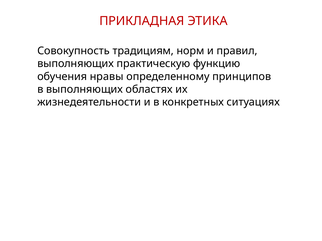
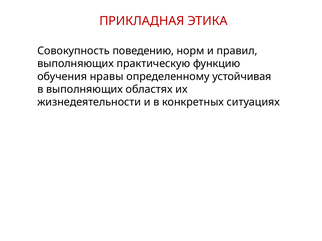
традициям: традициям -> поведению
принципов: принципов -> устойчивая
